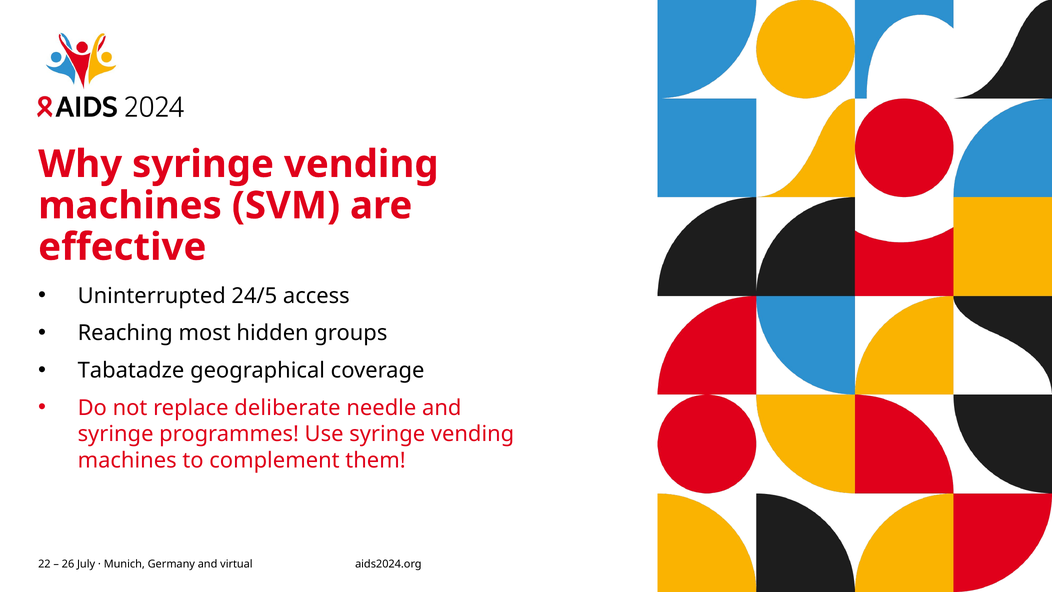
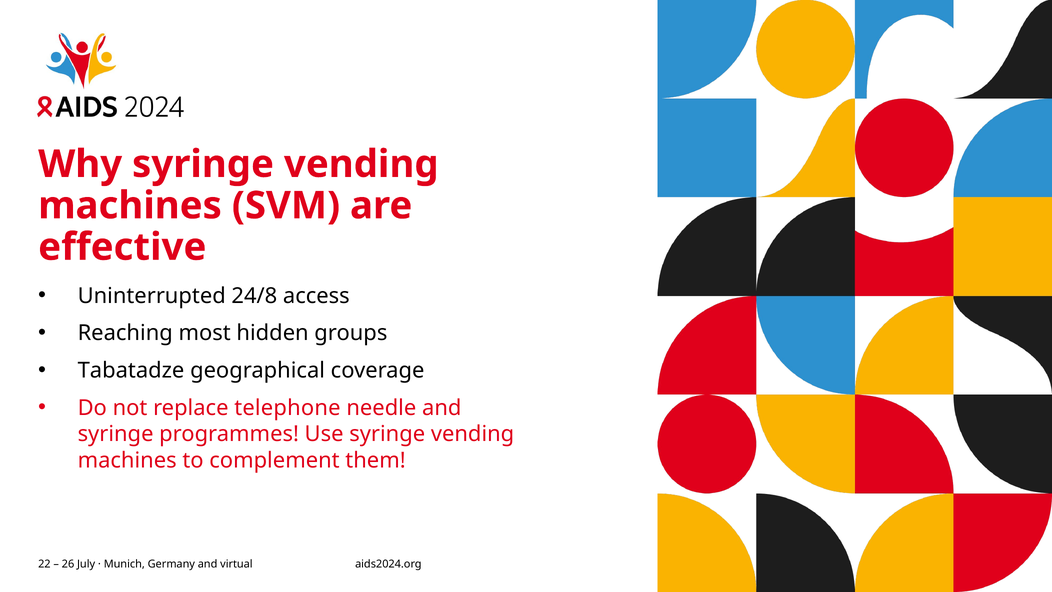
24/5: 24/5 -> 24/8
deliberate: deliberate -> telephone
